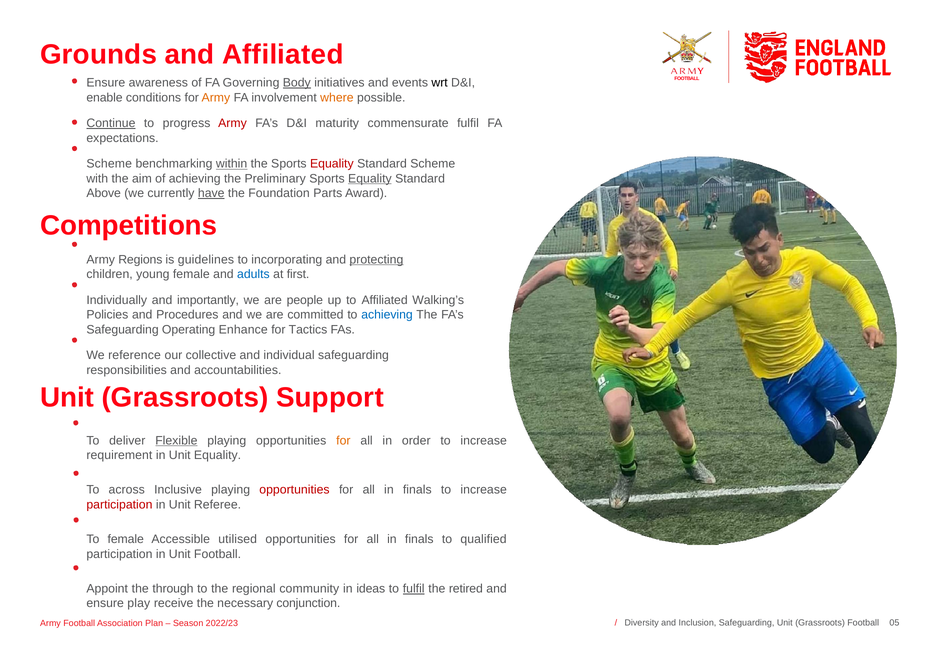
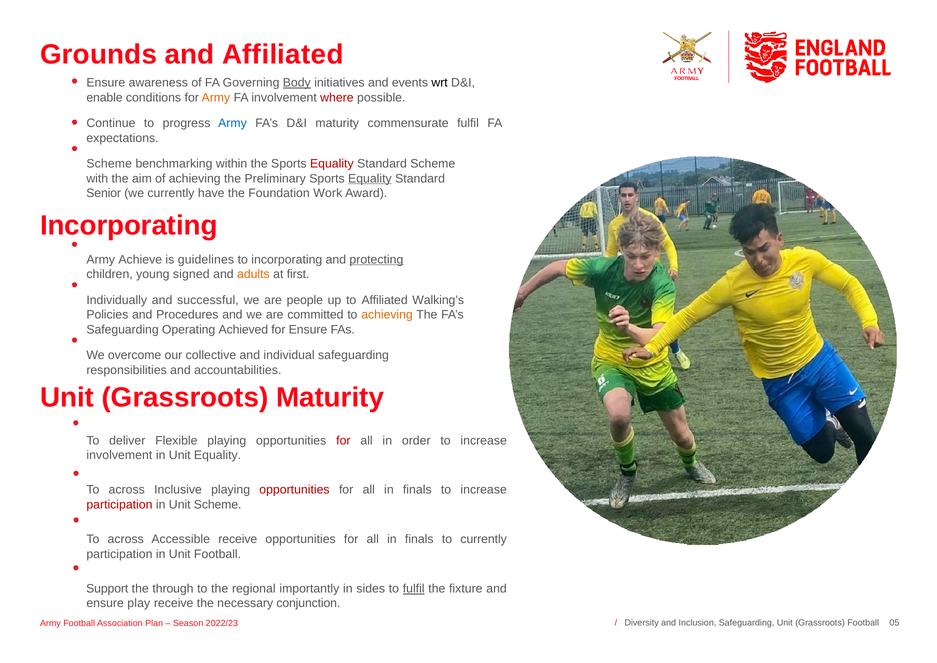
where colour: orange -> red
Continue underline: present -> none
Army at (232, 123) colour: red -> blue
within underline: present -> none
Above: Above -> Senior
have underline: present -> none
Parts: Parts -> Work
Competitions at (129, 225): Competitions -> Incorporating
Regions: Regions -> Achieve
young female: female -> signed
adults colour: blue -> orange
importantly: importantly -> successful
achieving at (387, 315) colour: blue -> orange
Enhance: Enhance -> Achieved
for Tactics: Tactics -> Ensure
reference: reference -> overcome
Grassroots Support: Support -> Maturity
Flexible underline: present -> none
for at (343, 440) colour: orange -> red
requirement at (119, 455): requirement -> involvement
Unit Referee: Referee -> Scheme
female at (126, 539): female -> across
Accessible utilised: utilised -> receive
to qualified: qualified -> currently
Appoint: Appoint -> Support
community: community -> importantly
ideas: ideas -> sides
retired: retired -> fixture
